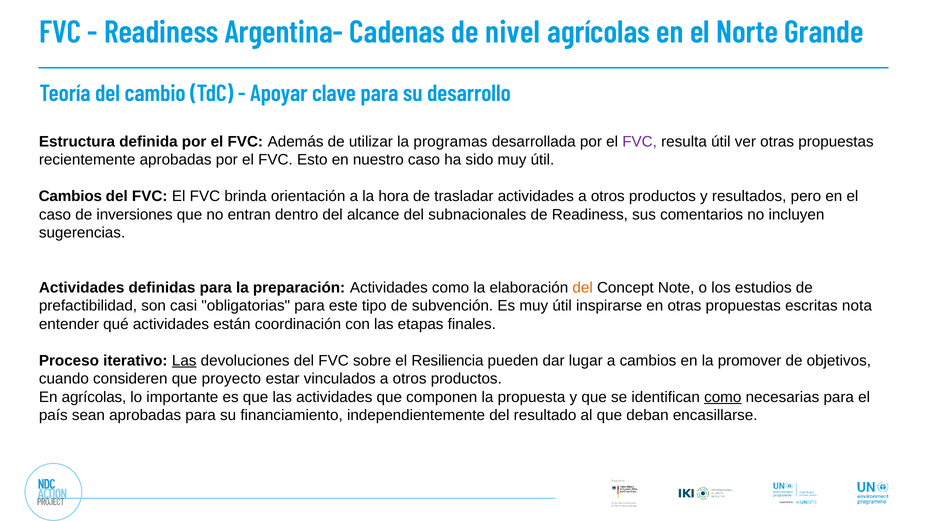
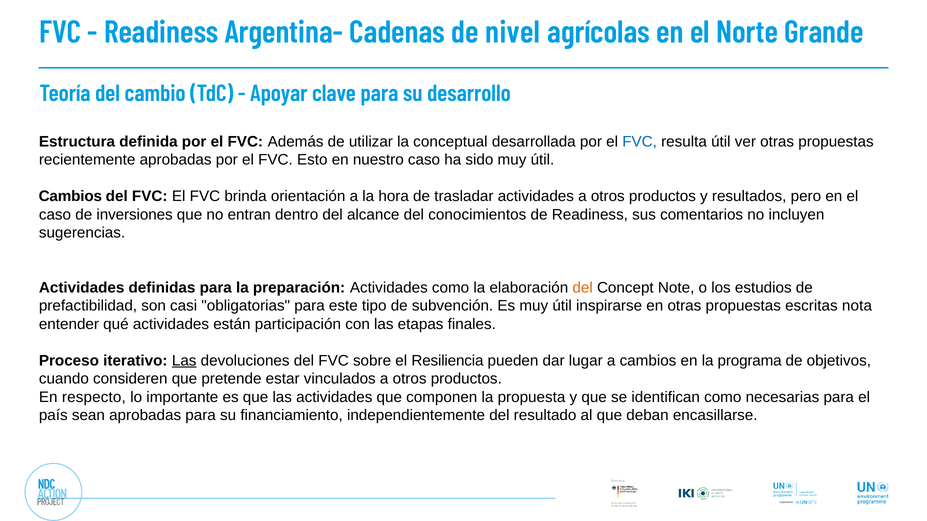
programas: programas -> conceptual
FVC at (640, 142) colour: purple -> blue
subnacionales: subnacionales -> conocimientos
coordinación: coordinación -> participación
promover: promover -> programa
proyecto: proyecto -> pretende
En agrícolas: agrícolas -> respecto
como at (723, 397) underline: present -> none
